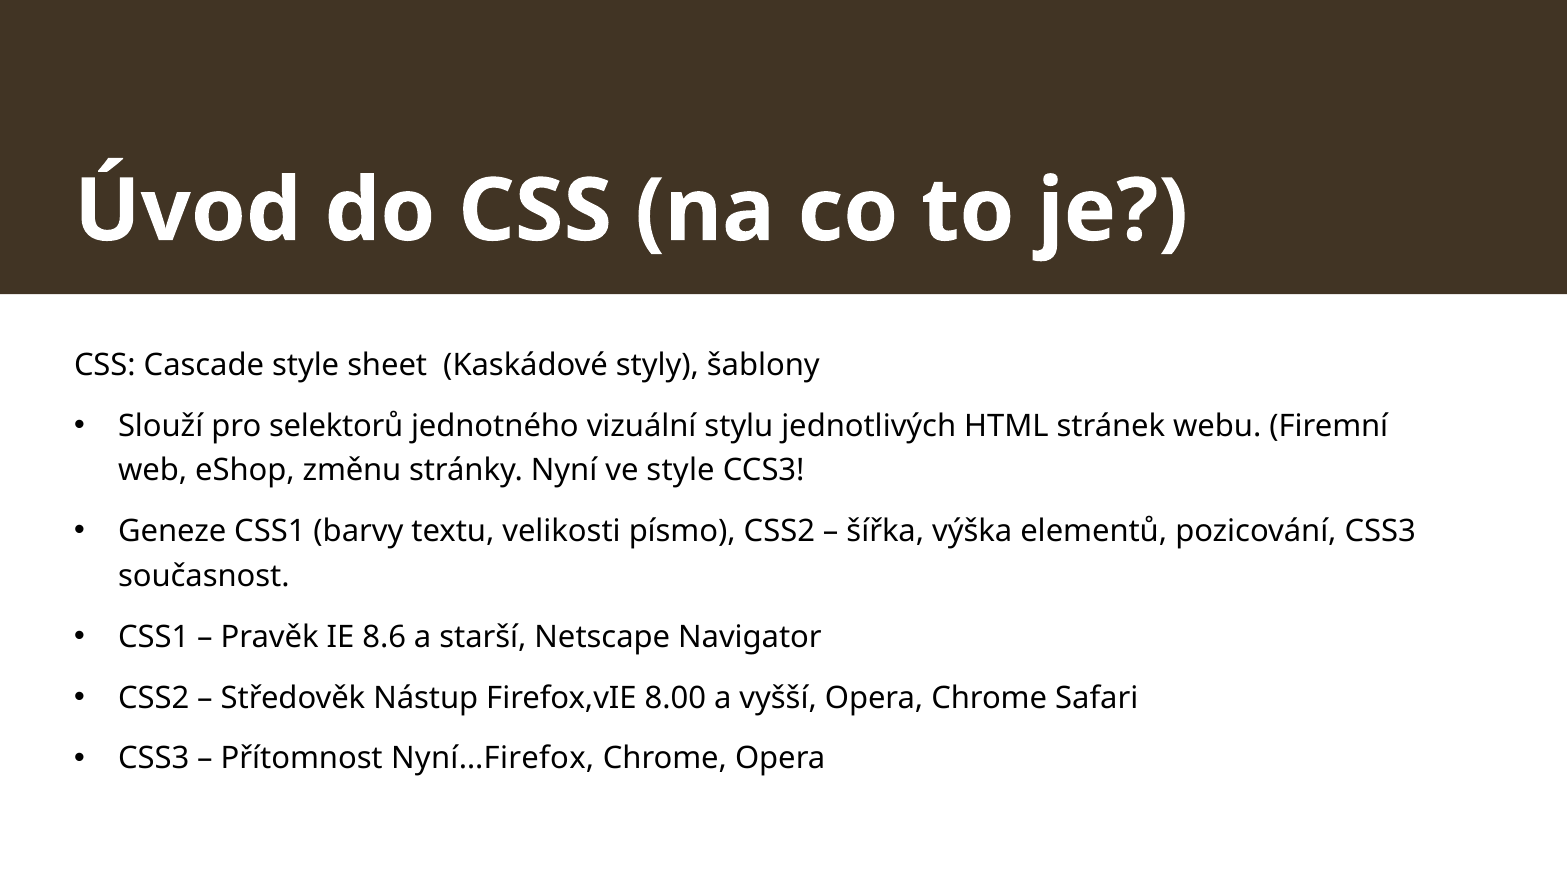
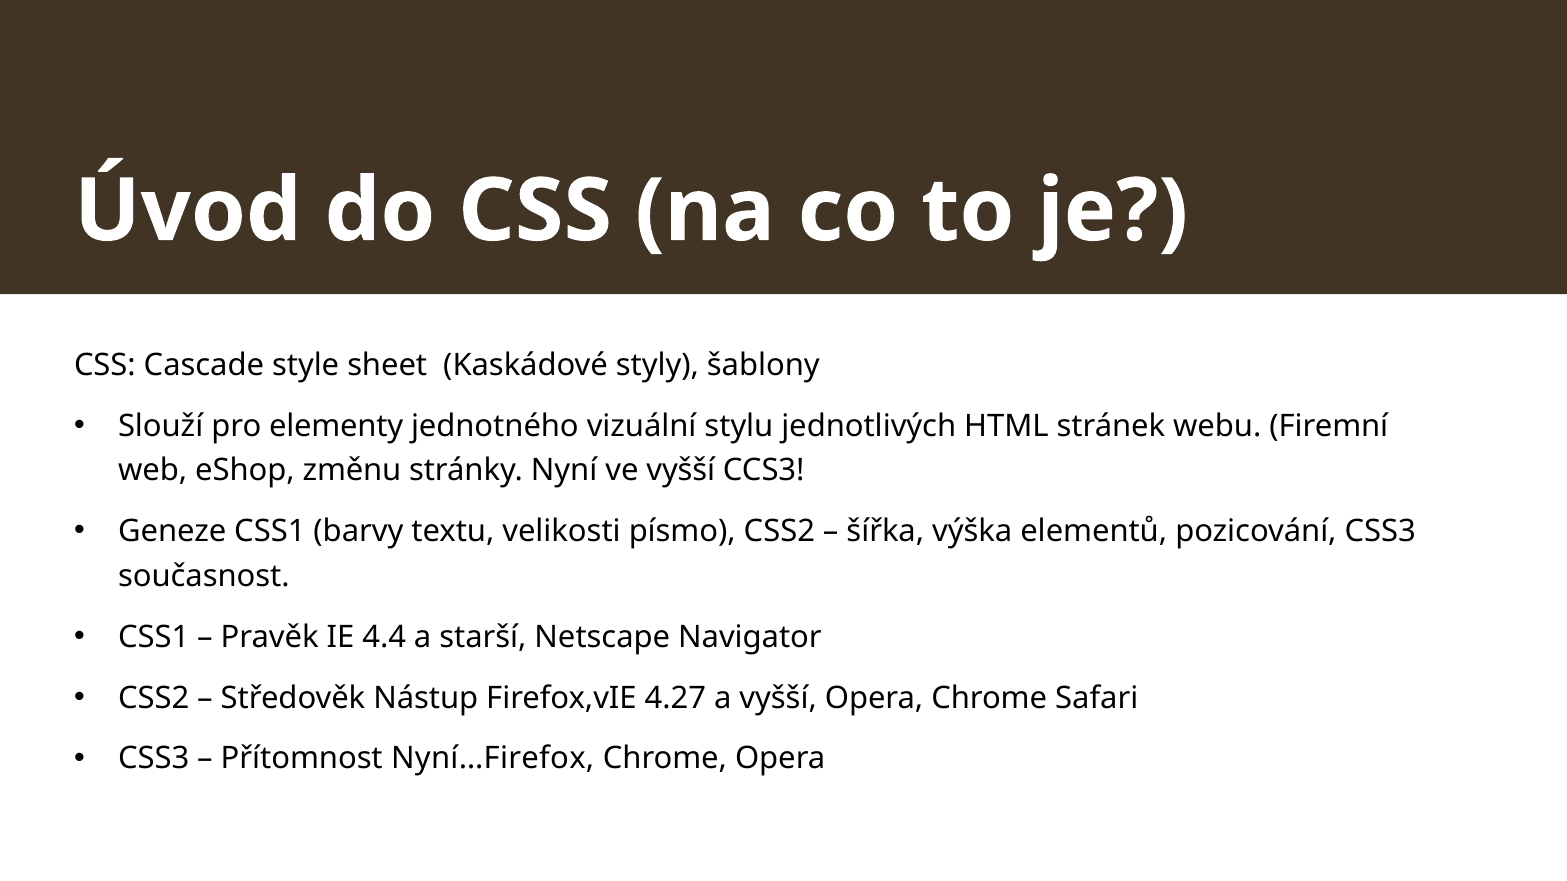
selektorů: selektorů -> elementy
ve style: style -> vyšší
8.6: 8.6 -> 4.4
8.00: 8.00 -> 4.27
